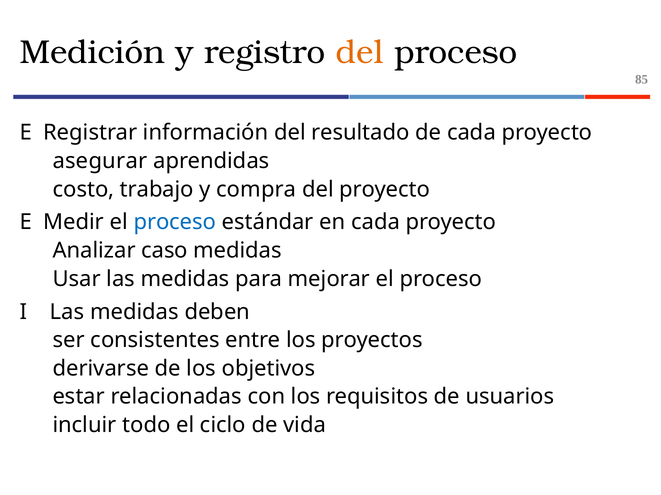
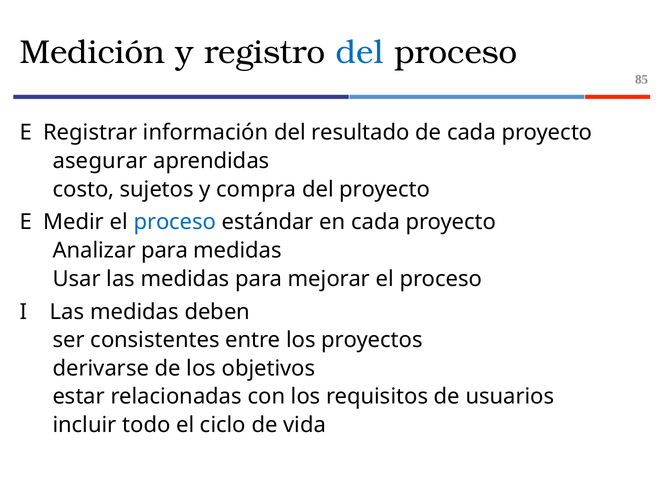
del at (360, 52) colour: orange -> blue
trabajo: trabajo -> sujetos
Analizar caso: caso -> para
